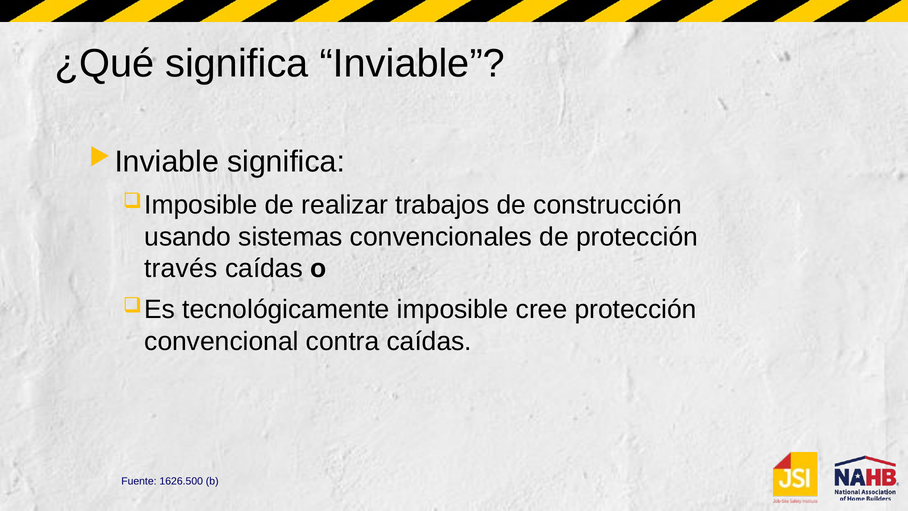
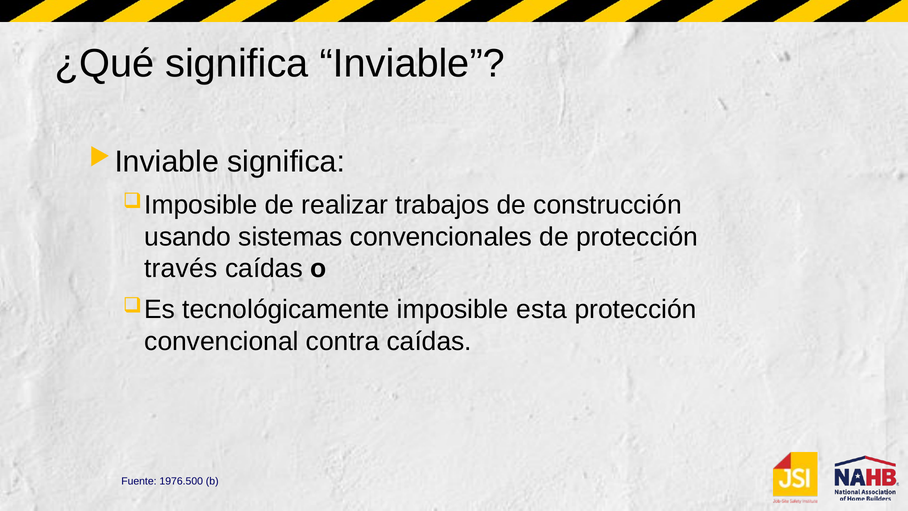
cree: cree -> esta
1626.500: 1626.500 -> 1976.500
